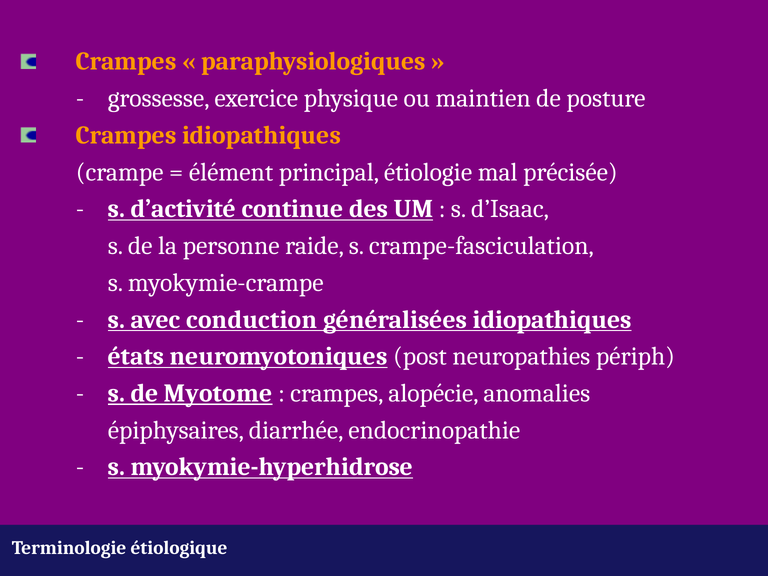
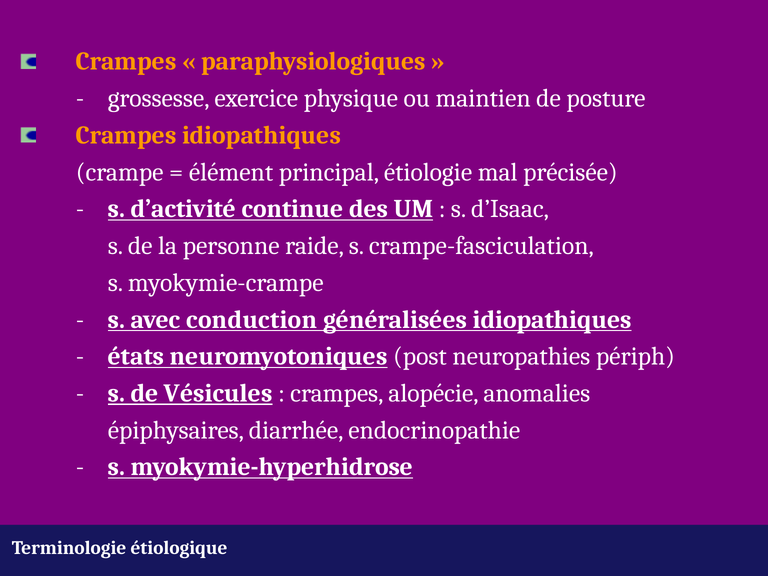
Myotome: Myotome -> Vésicules
